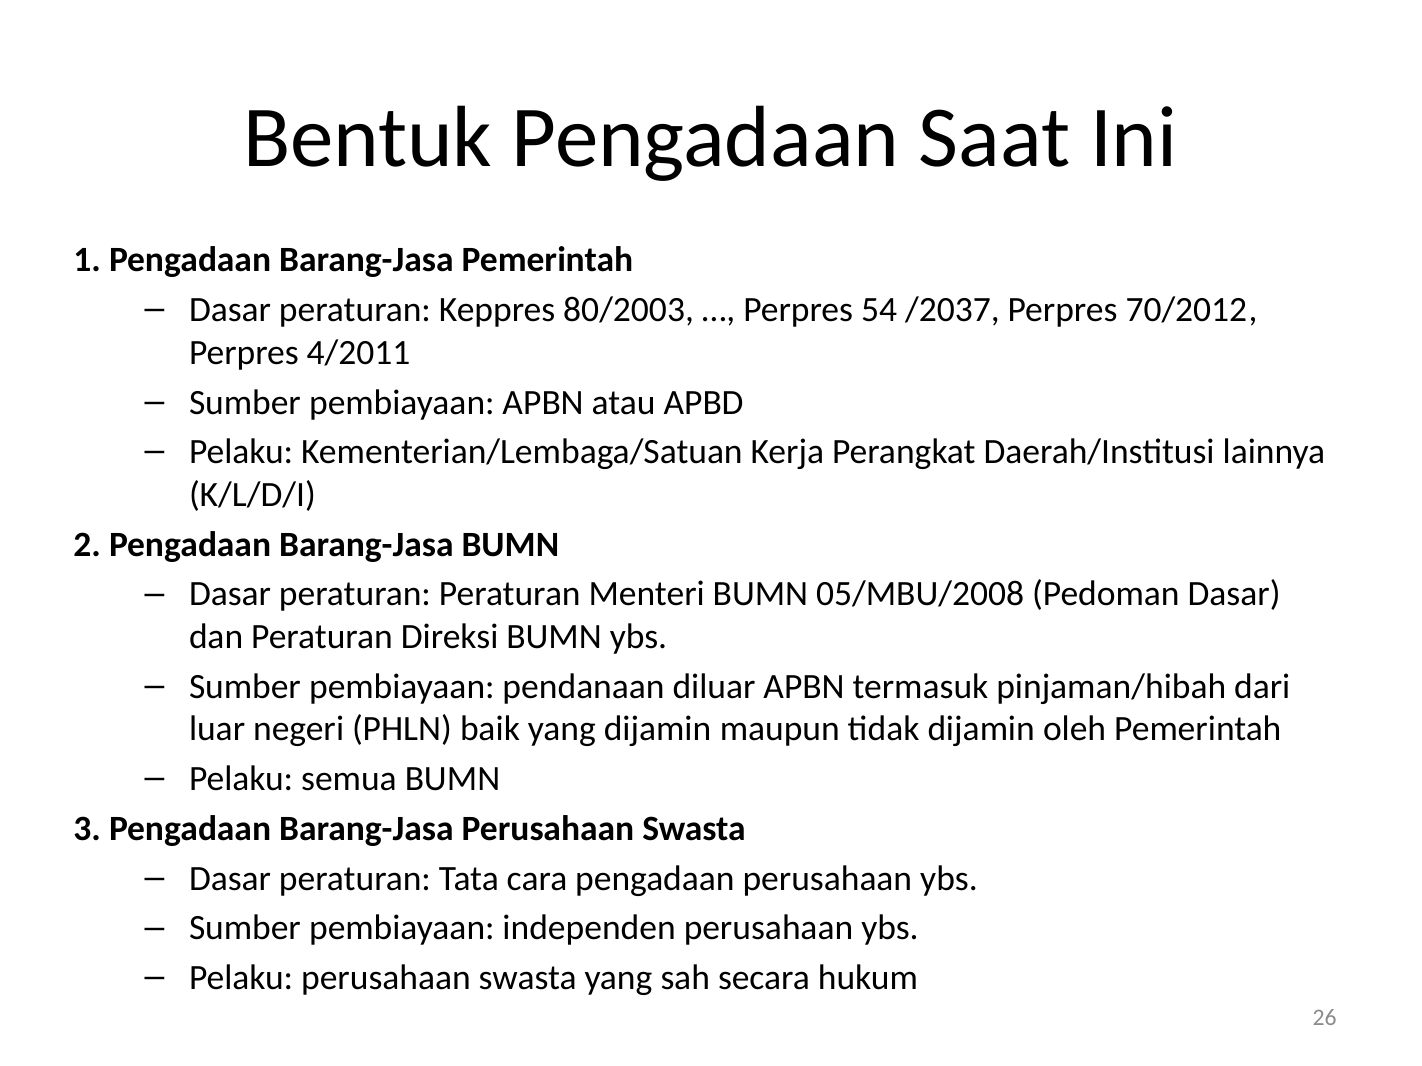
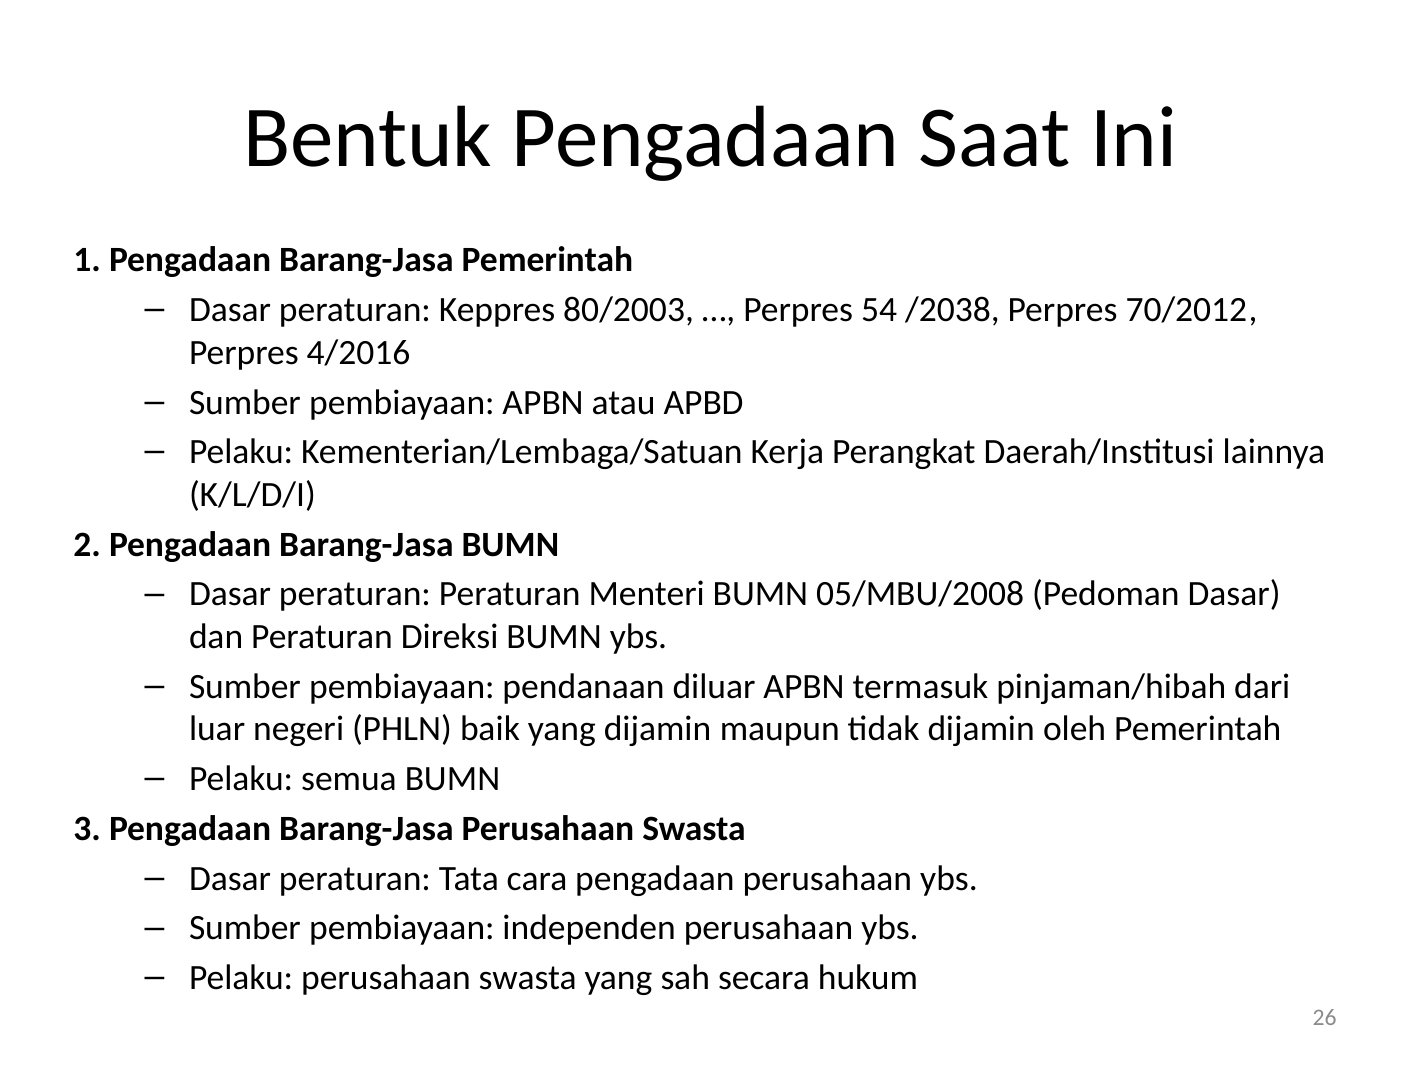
/2037: /2037 -> /2038
4/2011: 4/2011 -> 4/2016
